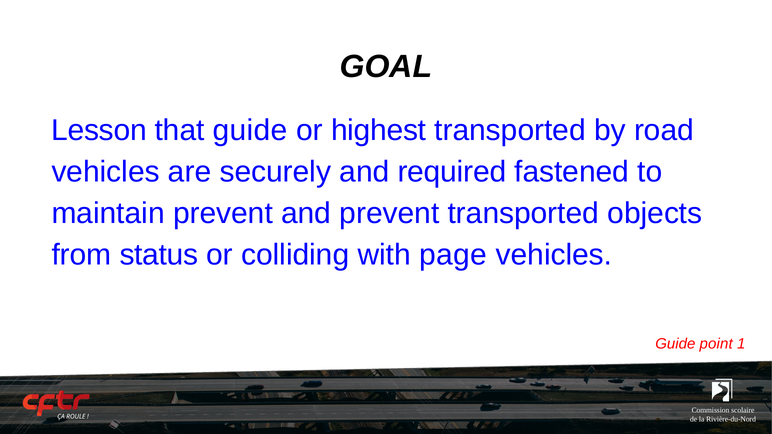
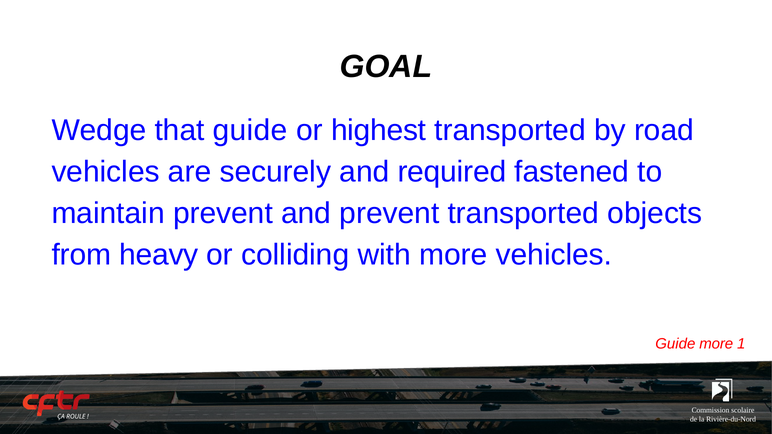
Lesson: Lesson -> Wedge
status: status -> heavy
with page: page -> more
Guide point: point -> more
